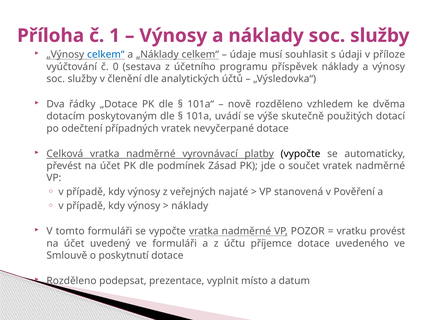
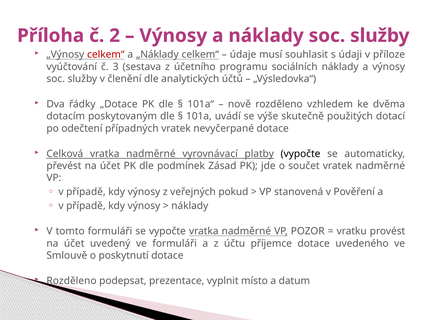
1: 1 -> 2
celkem“ at (106, 55) colour: blue -> red
0: 0 -> 3
příspěvek: příspěvek -> sociálních
najaté: najaté -> pokud
